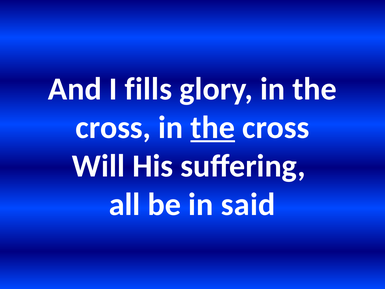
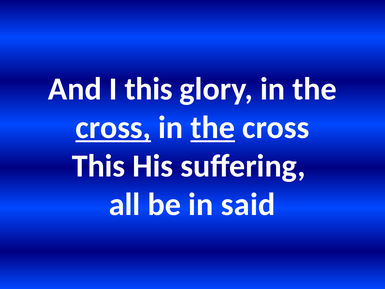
I fills: fills -> this
cross at (113, 127) underline: none -> present
Will at (98, 166): Will -> This
